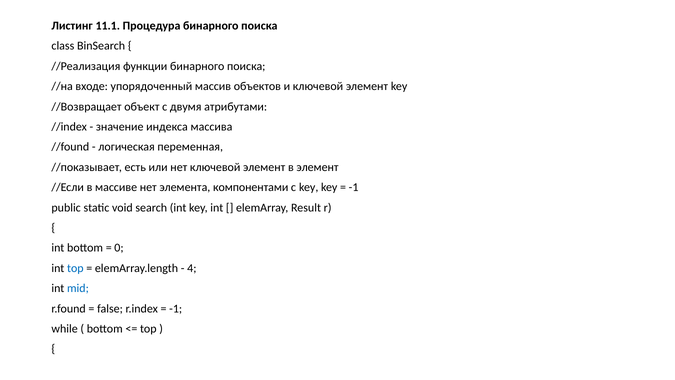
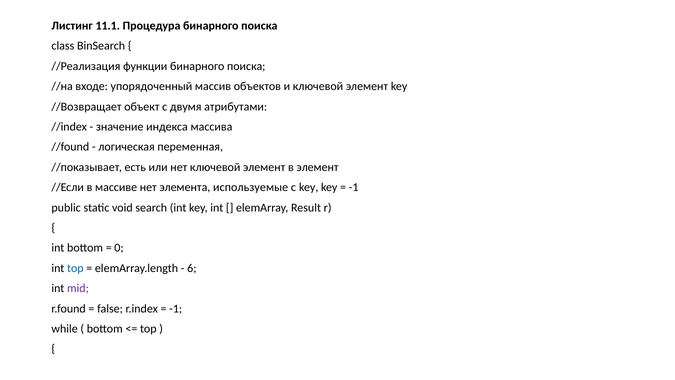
компонентами: компонентами -> используемые
4: 4 -> 6
mid colour: blue -> purple
